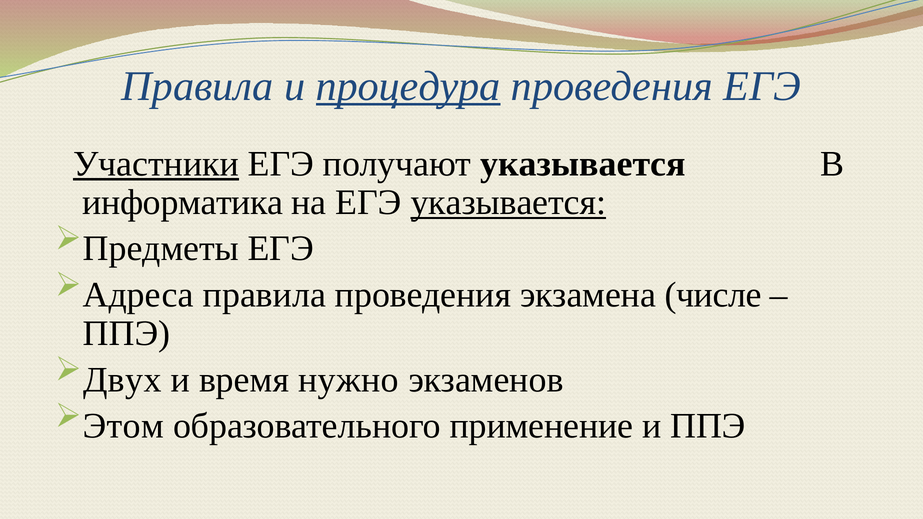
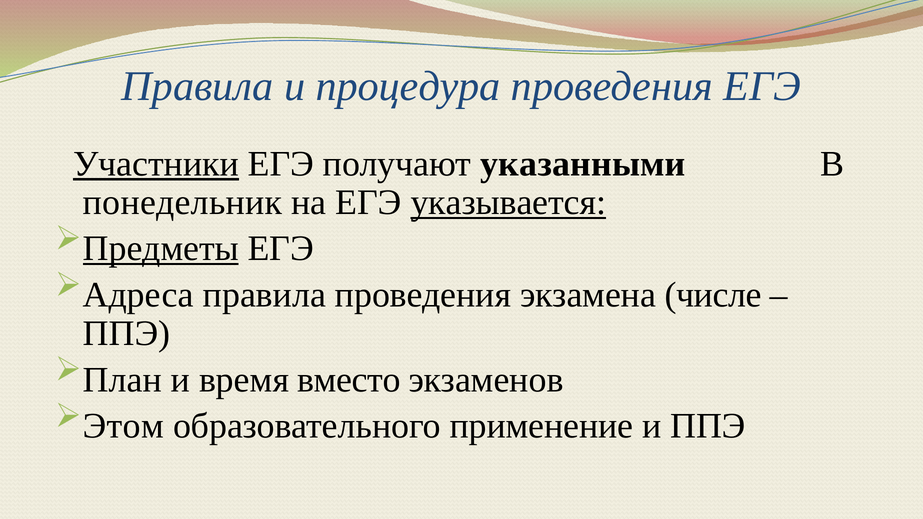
процедура underline: present -> none
получают указывается: указывается -> указанными
информатика: информатика -> понедельник
Предметы underline: none -> present
Двух: Двух -> План
нужно: нужно -> вместо
